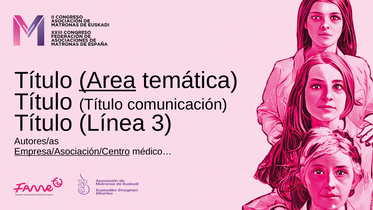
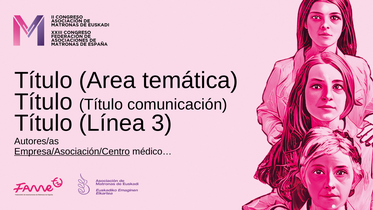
Area underline: present -> none
